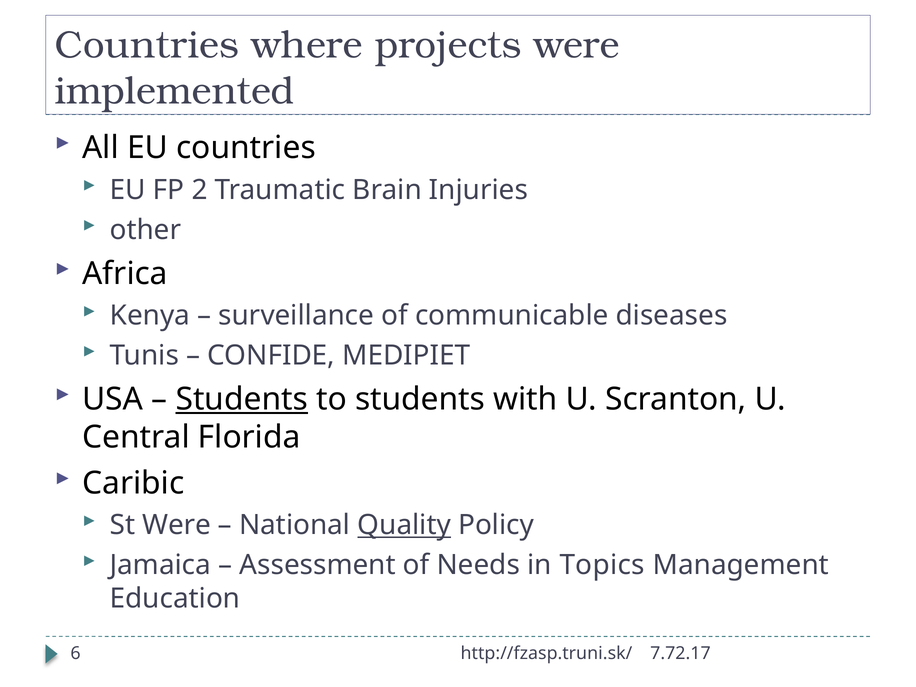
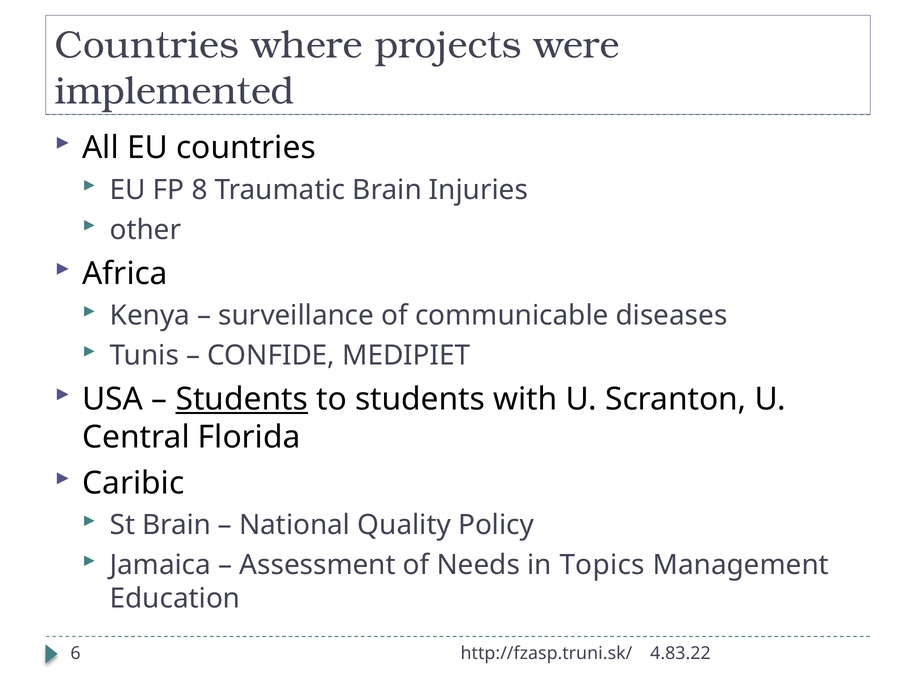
2: 2 -> 8
St Were: Were -> Brain
Quality underline: present -> none
7.72.17: 7.72.17 -> 4.83.22
